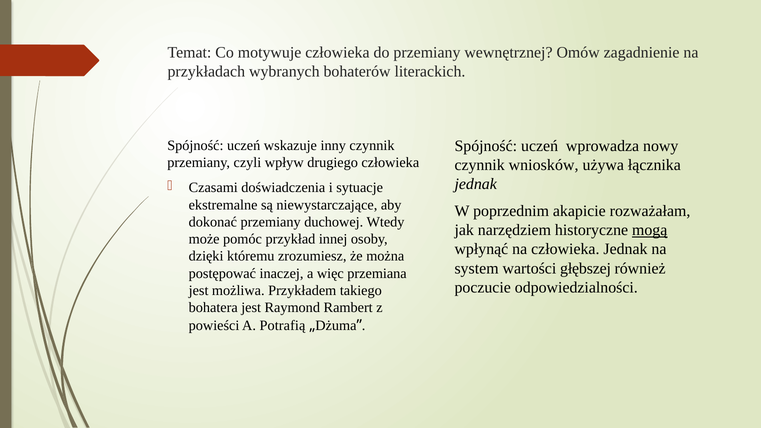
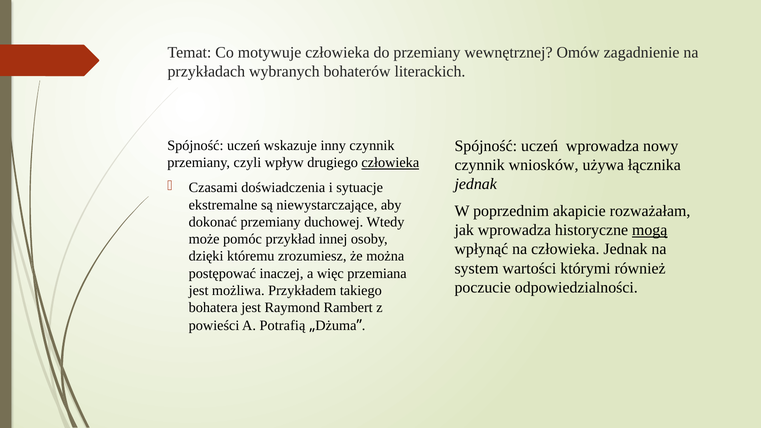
człowieka at (390, 163) underline: none -> present
jak narzędziem: narzędziem -> wprowadza
głębszej: głębszej -> którymi
